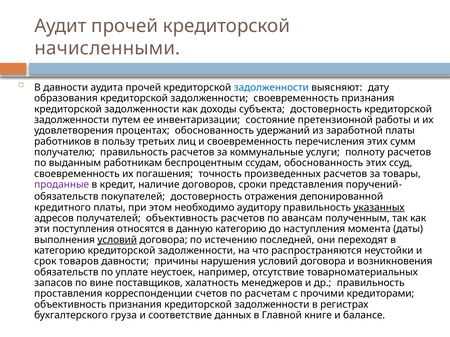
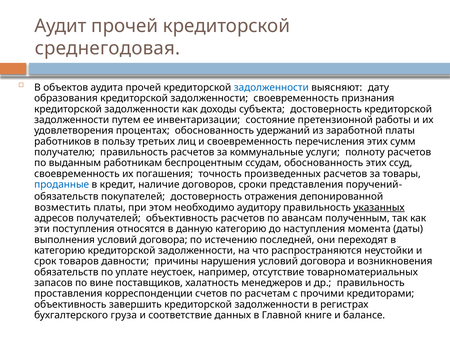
начисленными: начисленными -> среднегодовая
давности: давности -> объектов
проданные colour: purple -> blue
кредитного: кредитного -> возместить
условий at (117, 240) underline: present -> none
объективность признания: признания -> завершить
